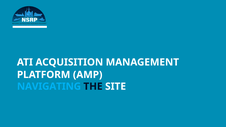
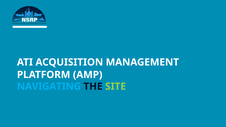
SITE colour: white -> light green
